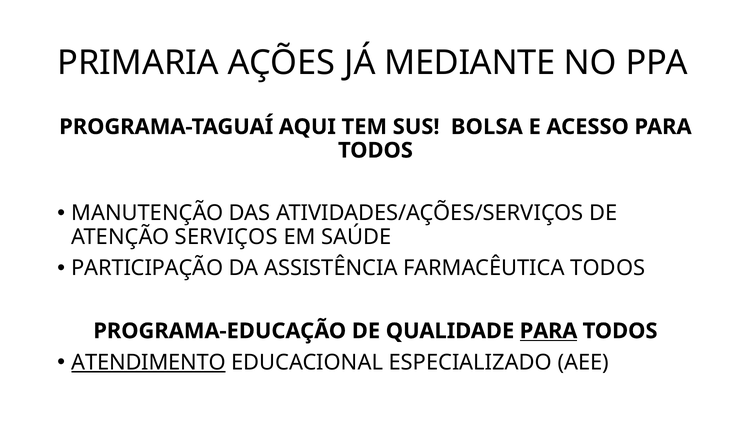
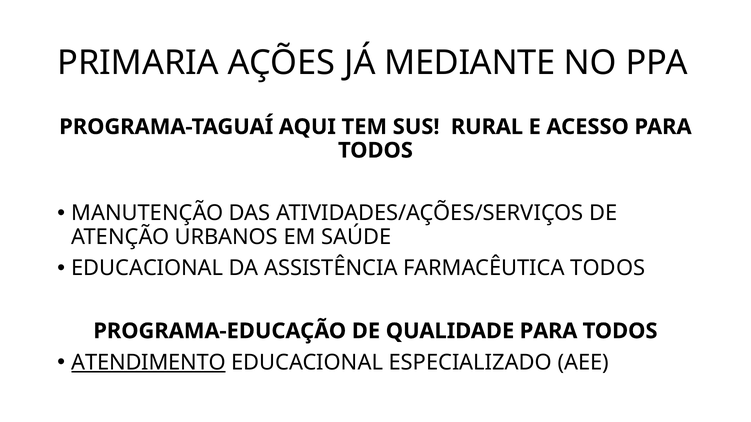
BOLSA: BOLSA -> RURAL
SERVIÇOS: SERVIÇOS -> URBANOS
PARTICIPAÇÃO at (147, 268): PARTICIPAÇÃO -> EDUCACIONAL
PARA at (549, 331) underline: present -> none
